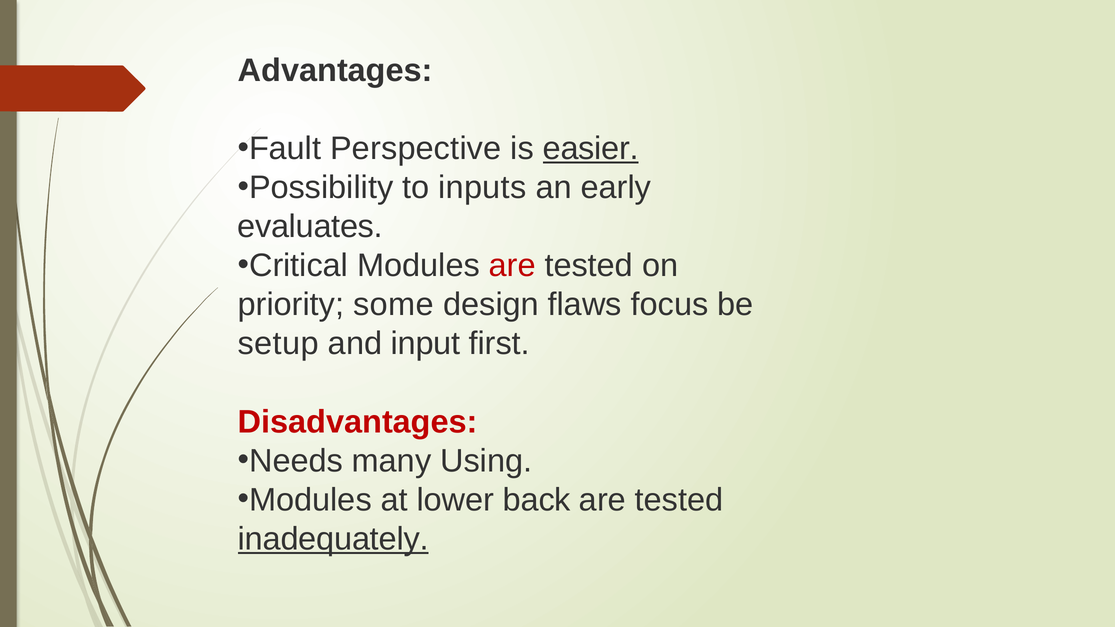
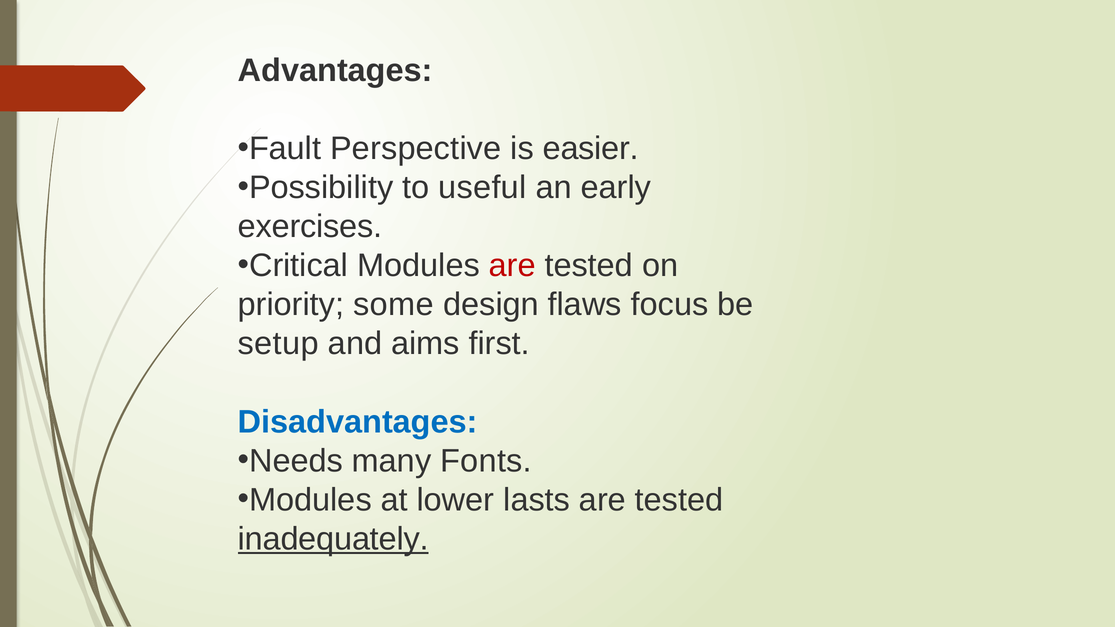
easier underline: present -> none
inputs: inputs -> useful
evaluates: evaluates -> exercises
input: input -> aims
Disadvantages colour: red -> blue
Using: Using -> Fonts
back: back -> lasts
